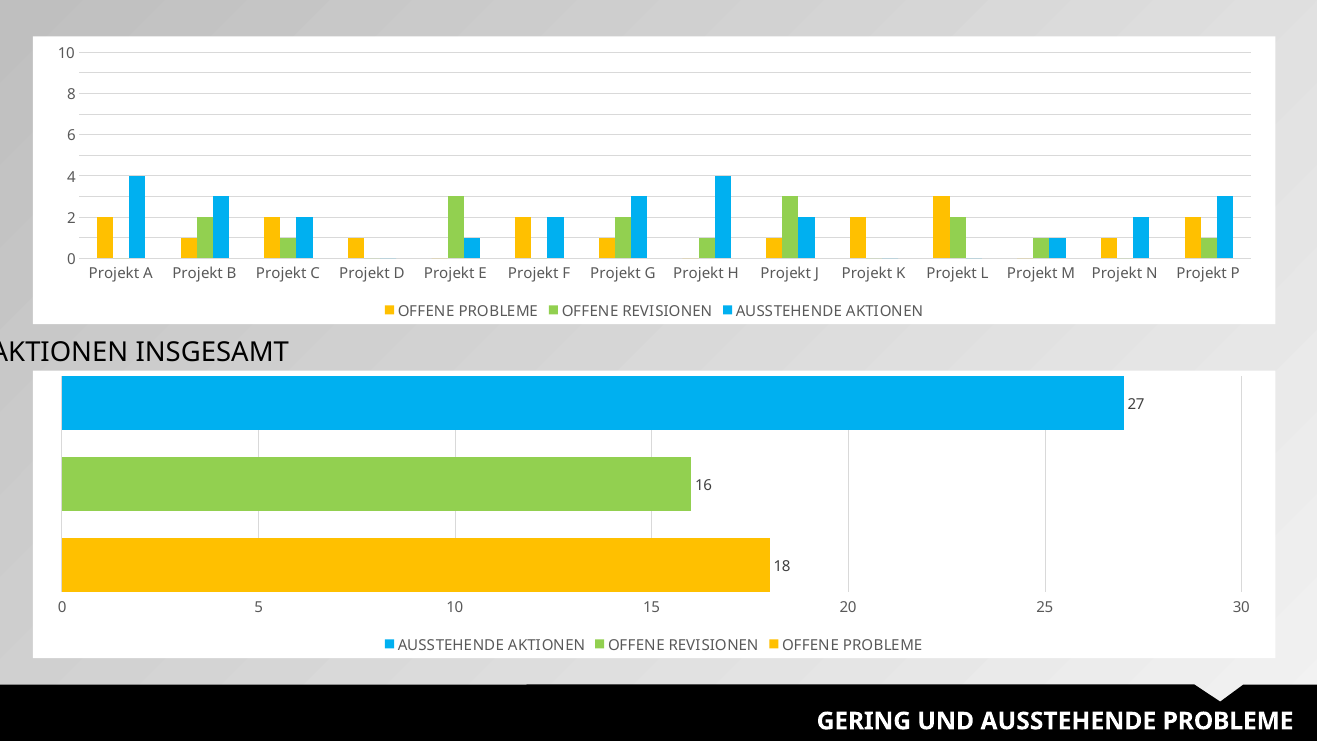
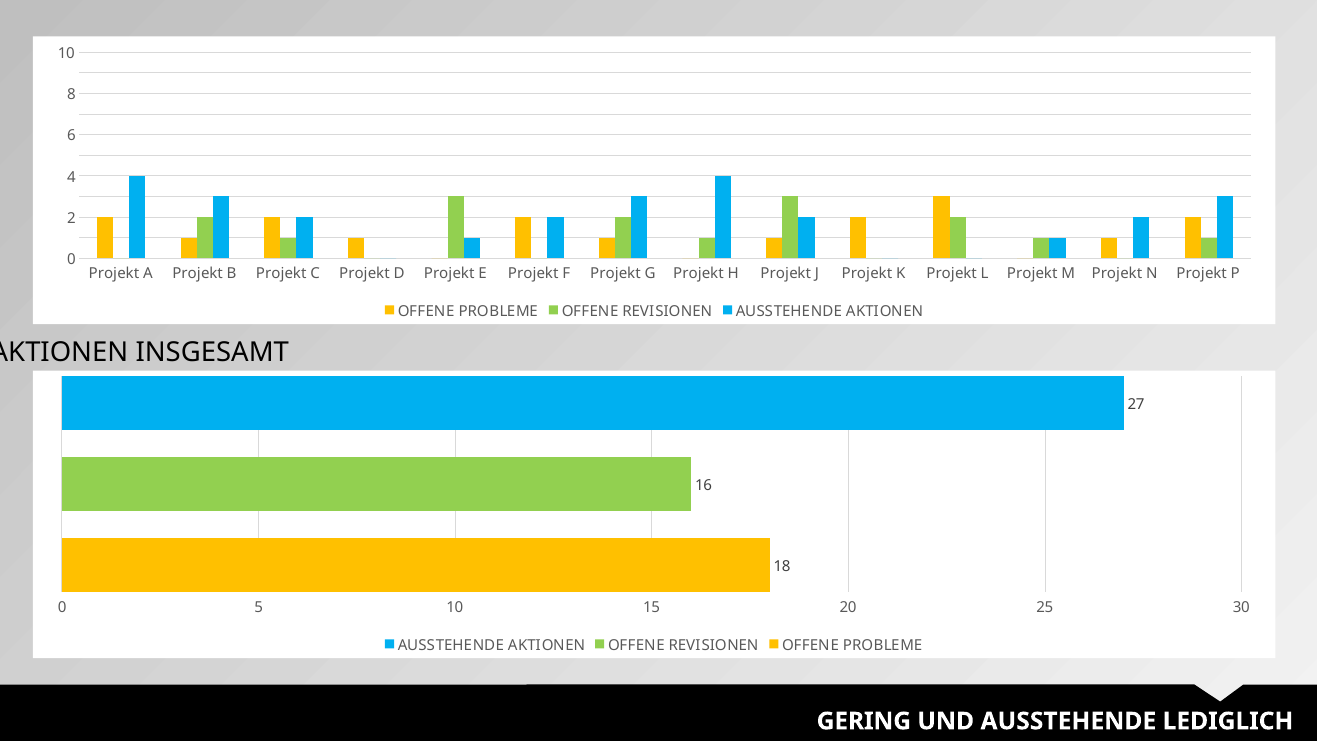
AUSSTEHENDE PROBLEME: PROBLEME -> LEDIGLICH
